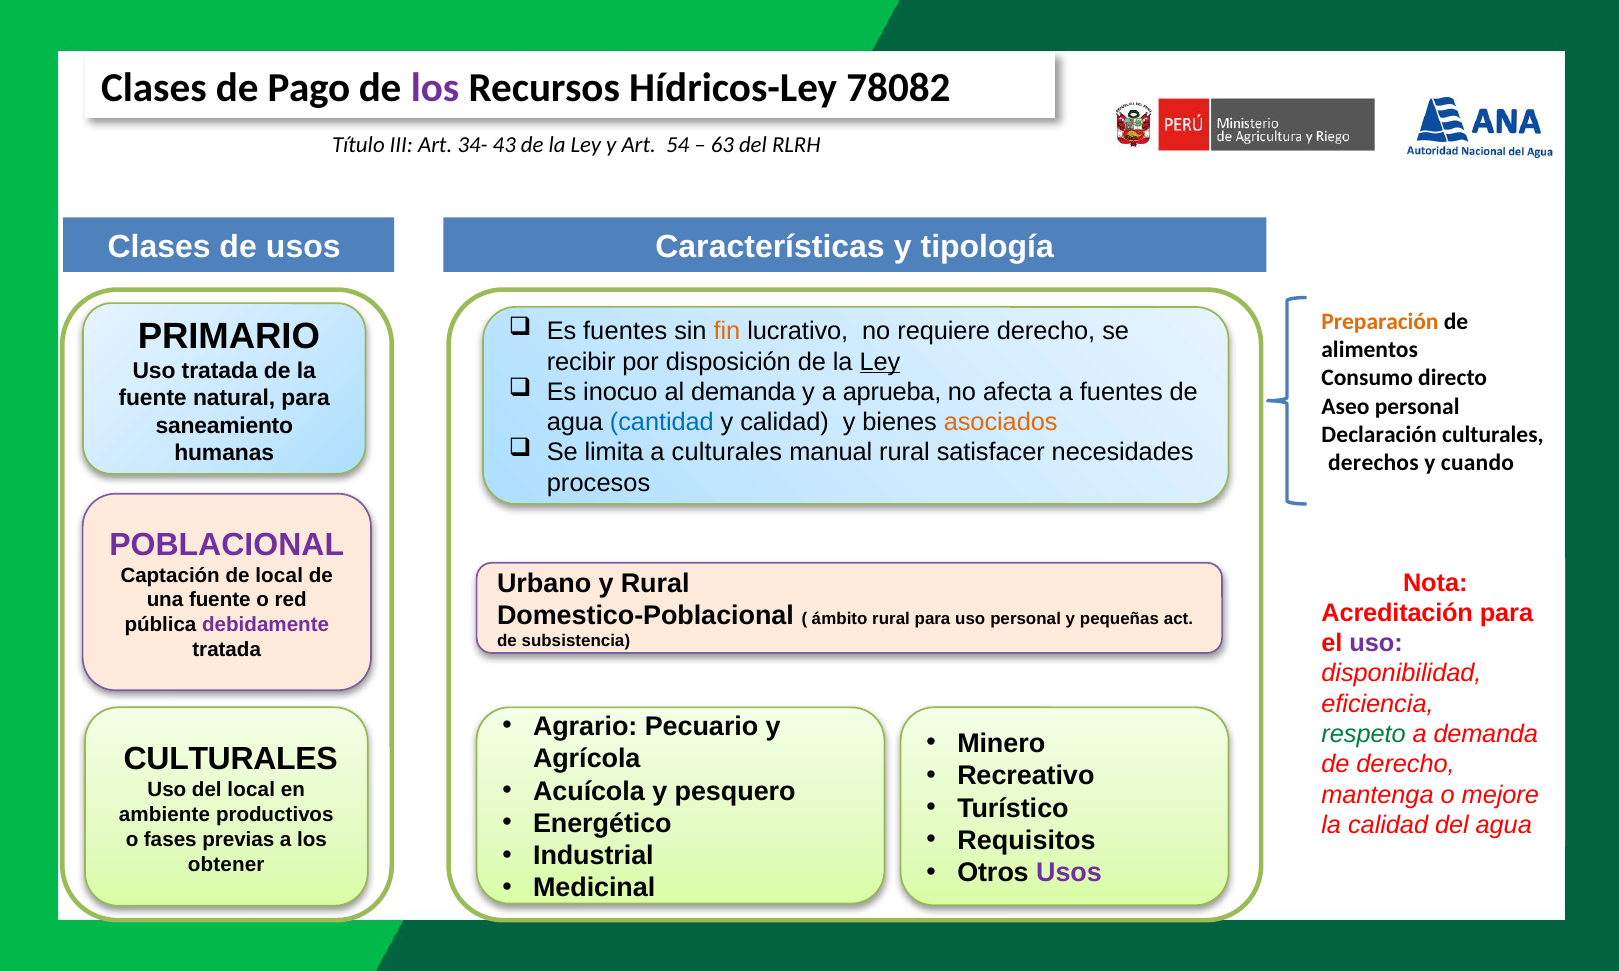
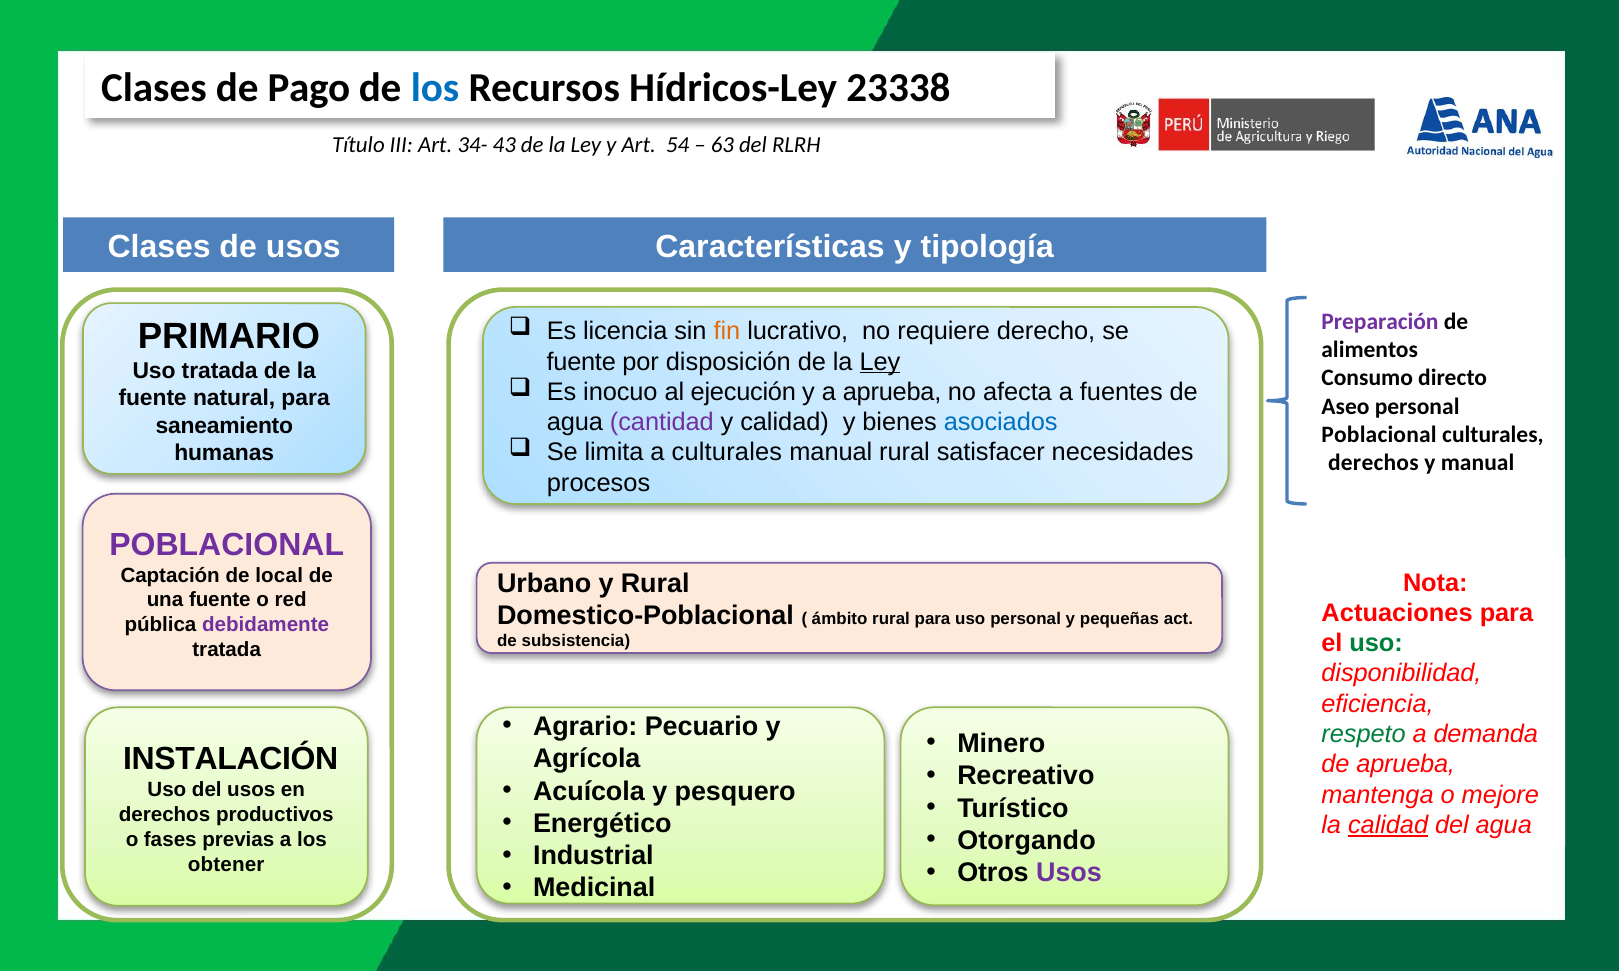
los at (435, 88) colour: purple -> blue
78082: 78082 -> 23338
Preparación colour: orange -> purple
Es fuentes: fuentes -> licencia
recibir at (581, 362): recibir -> fuente
al demanda: demanda -> ejecución
cantidad colour: blue -> purple
asociados colour: orange -> blue
Declaración at (1379, 435): Declaración -> Poblacional
y cuando: cuando -> manual
Acreditación: Acreditación -> Actuaciones
uso at (1376, 644) colour: purple -> green
CULTURALES at (231, 760): CULTURALES -> INSTALACIÓN
de derecho: derecho -> aprueba
del local: local -> usos
ambiente at (164, 815): ambiente -> derechos
calidad at (1388, 825) underline: none -> present
Requisitos: Requisitos -> Otorgando
